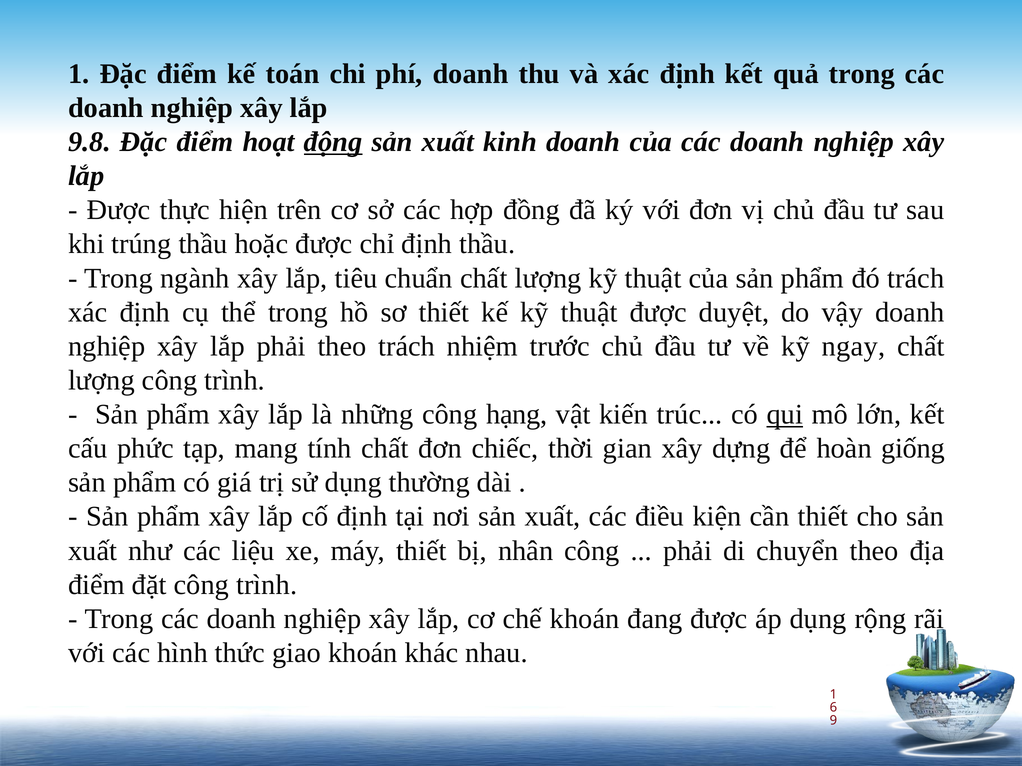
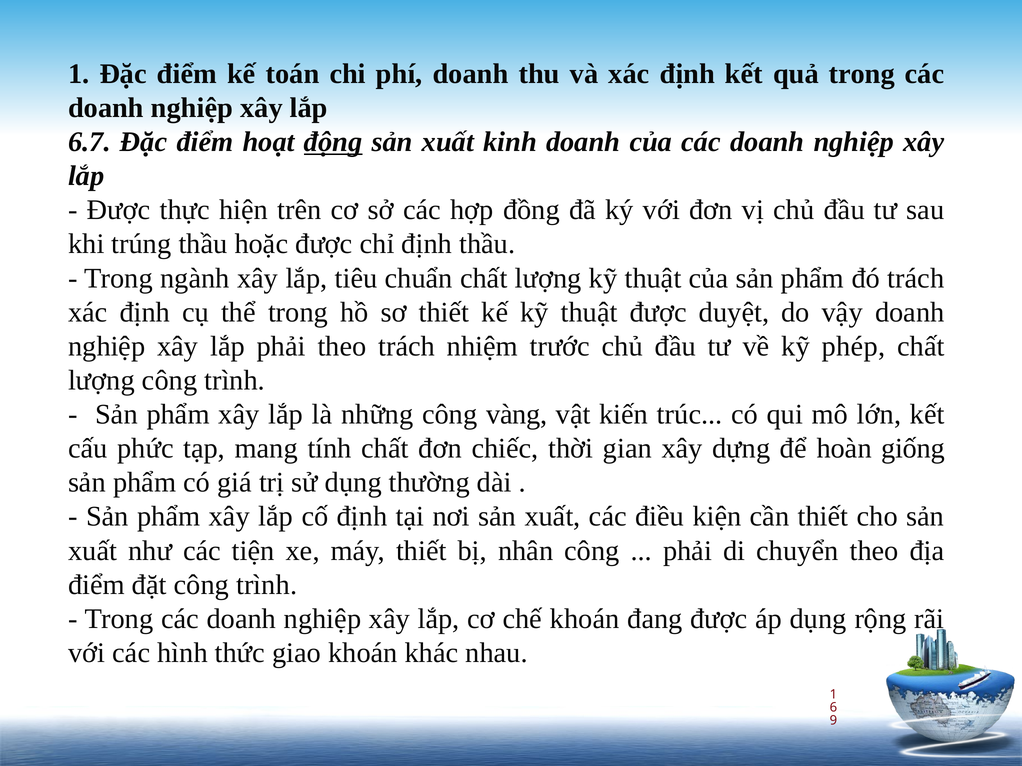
9.8: 9.8 -> 6.7
ngay: ngay -> phép
hạng: hạng -> vàng
qui underline: present -> none
liệu: liệu -> tiện
